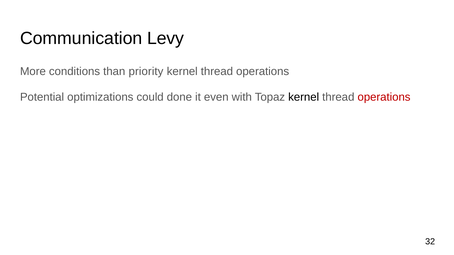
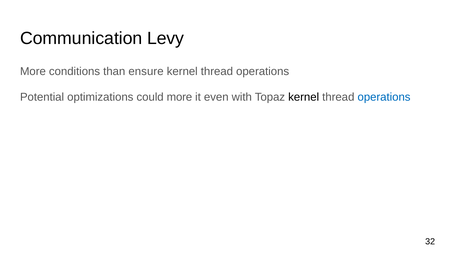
priority: priority -> ensure
could done: done -> more
operations at (384, 97) colour: red -> blue
